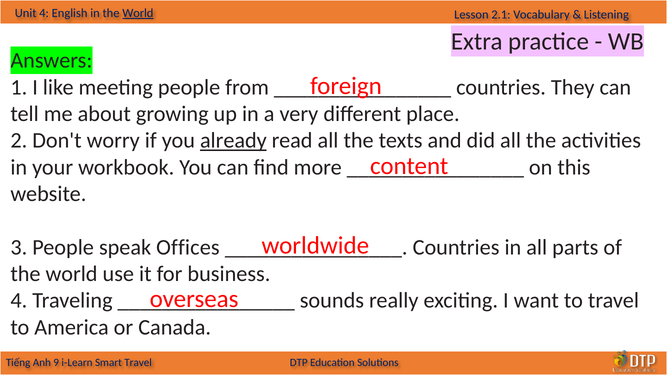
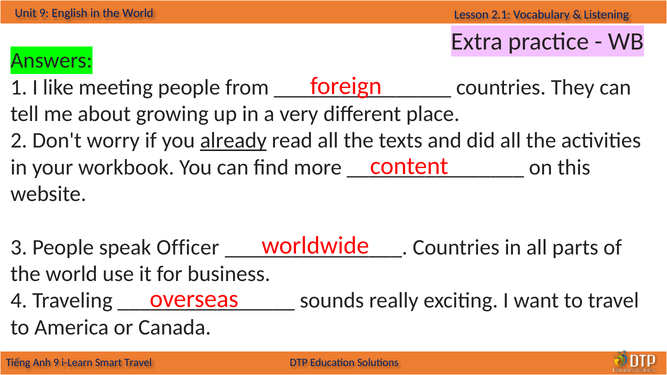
4 at (44, 13): 4 -> 9
World at (138, 13) underline: present -> none
Offices: Offices -> Officer
